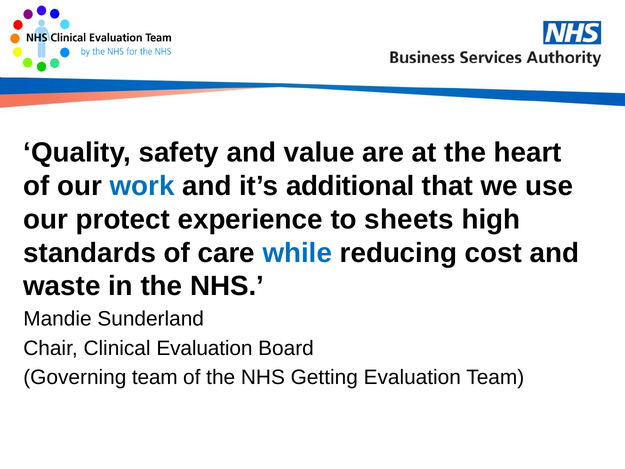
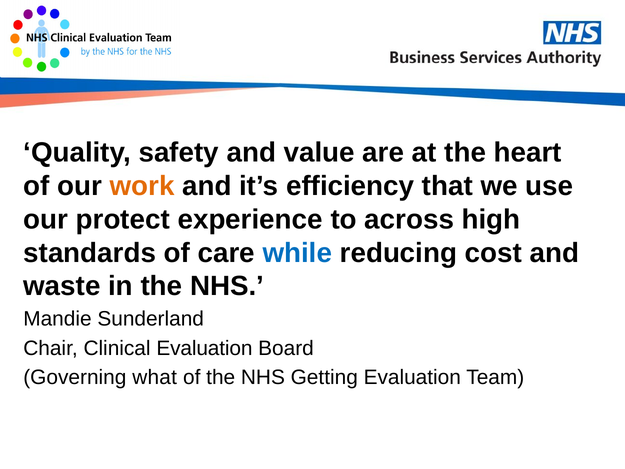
work colour: blue -> orange
additional: additional -> efficiency
sheets: sheets -> across
Governing team: team -> what
